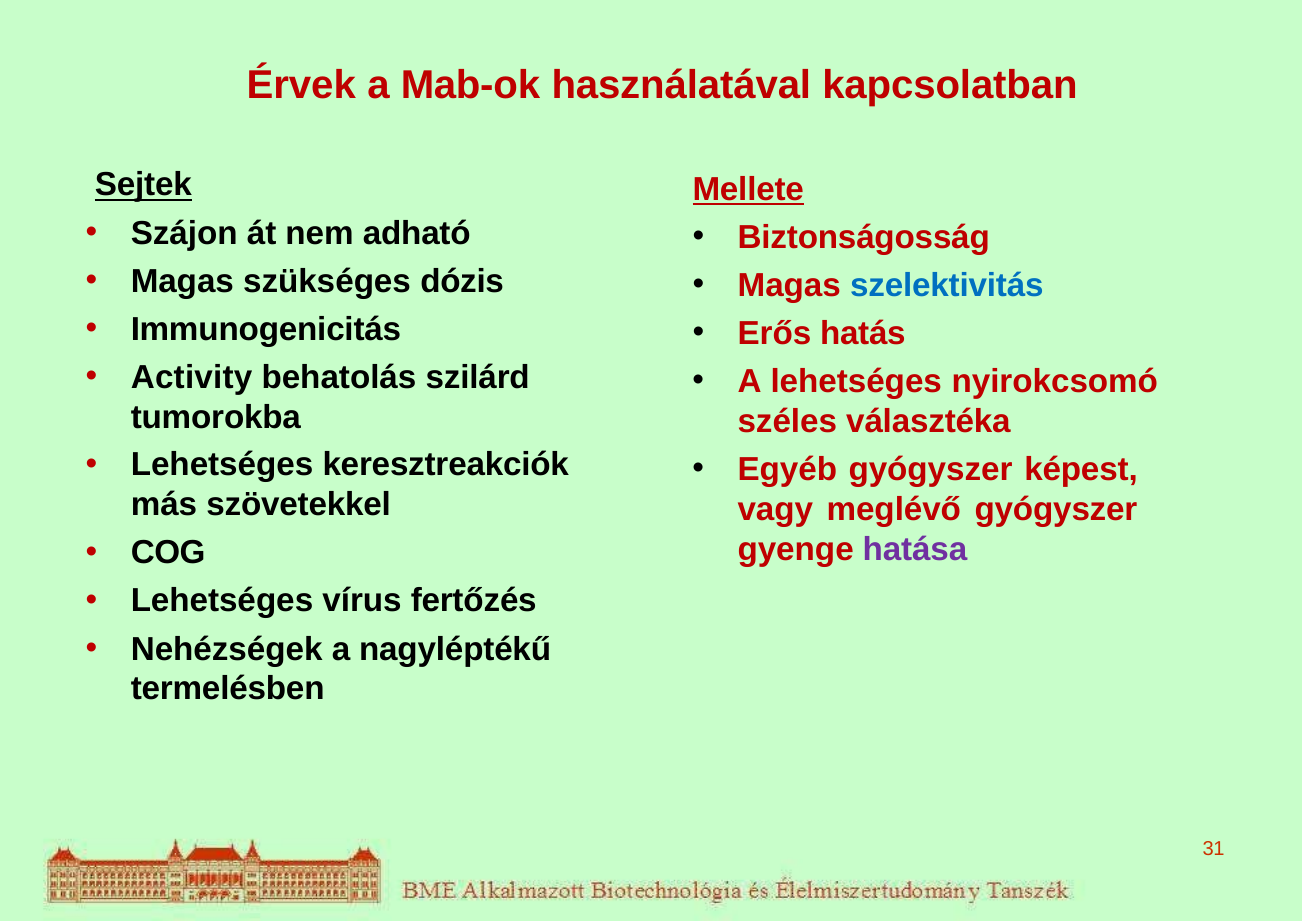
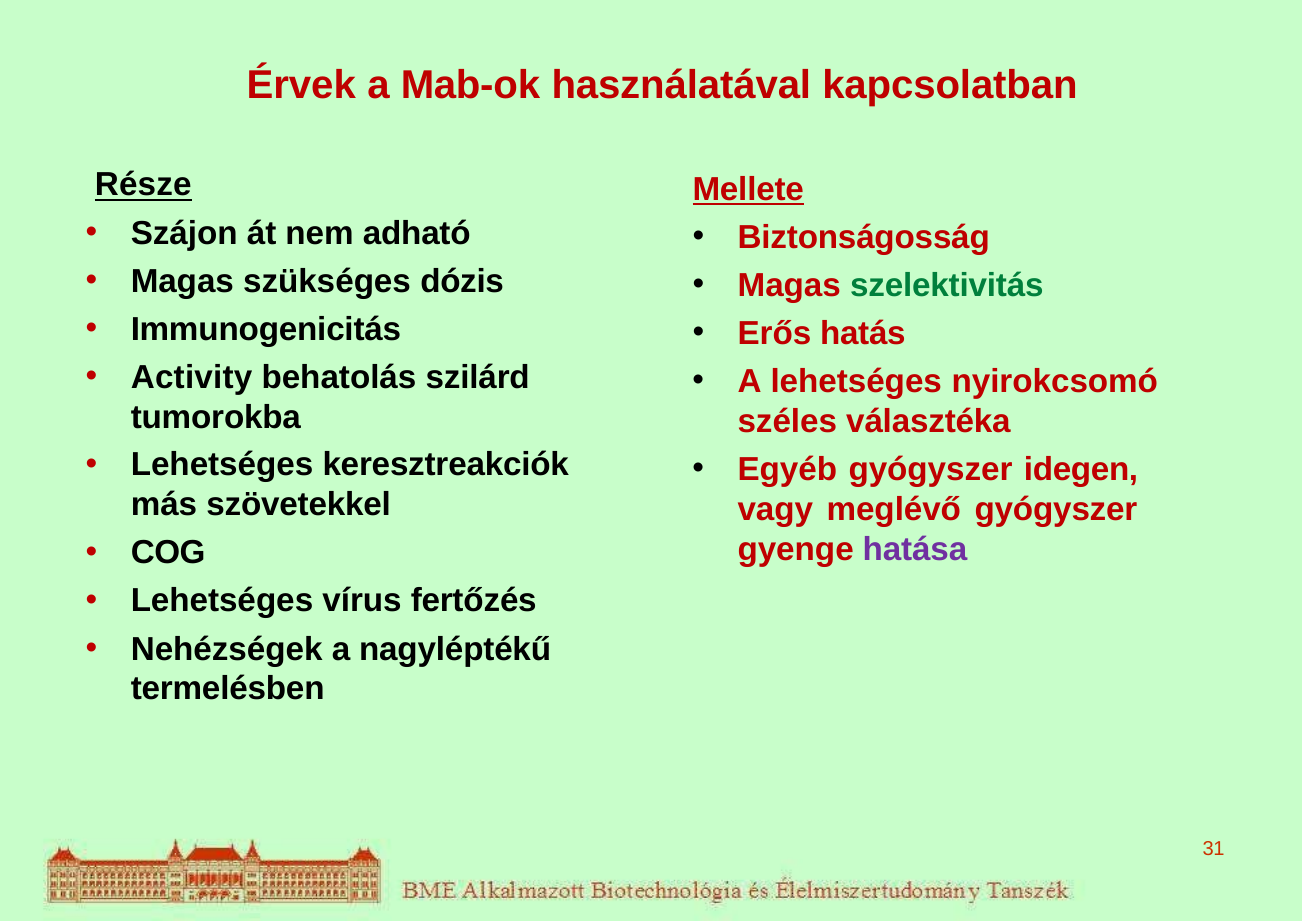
Sejtek: Sejtek -> Része
szelektivitás colour: blue -> green
képest: képest -> idegen
